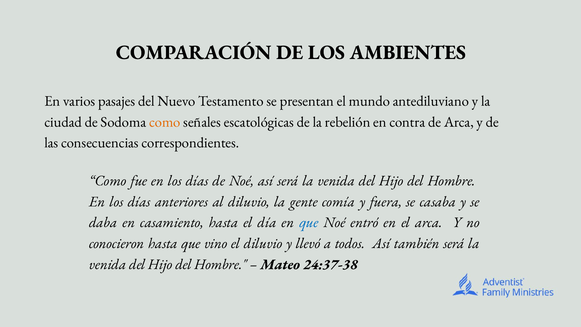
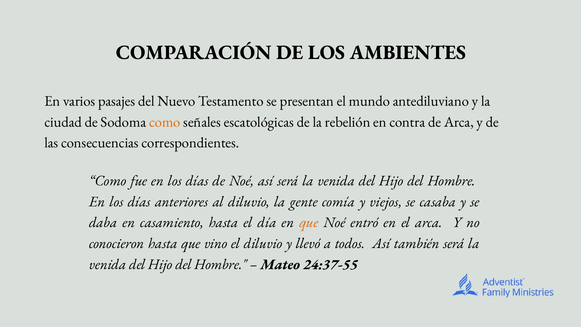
fuera: fuera -> viejos
que at (309, 222) colour: blue -> orange
24:37-38: 24:37-38 -> 24:37-55
